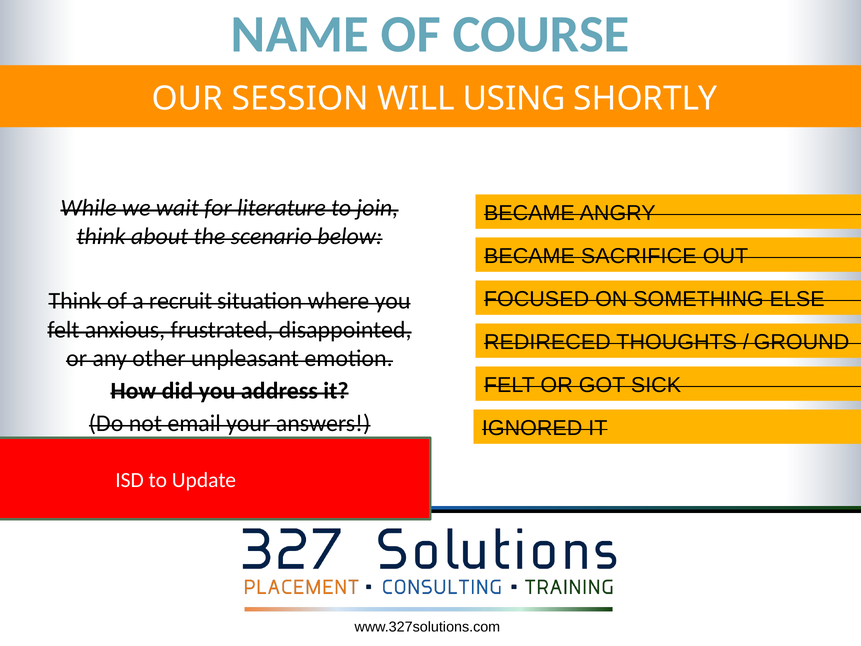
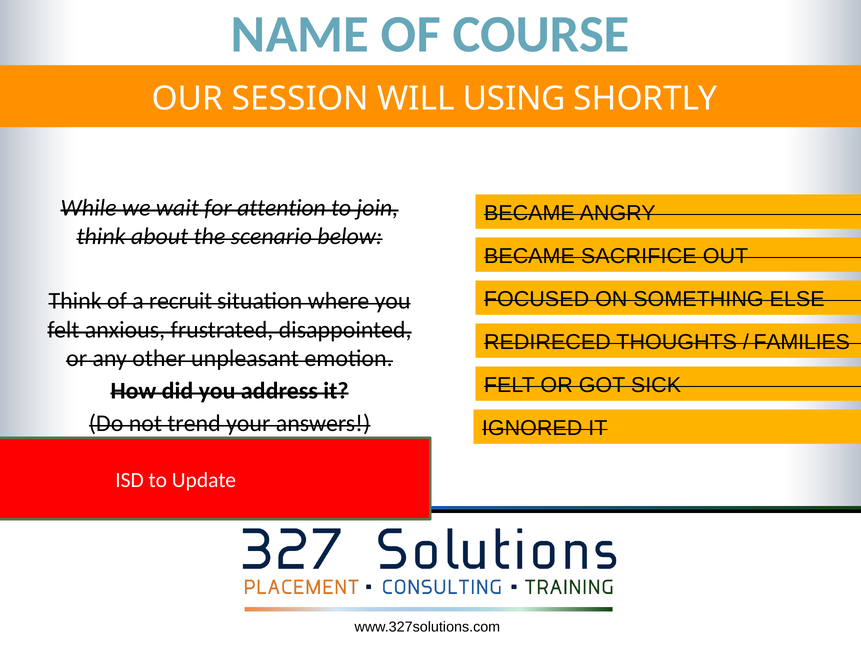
literature: literature -> attention
GROUND: GROUND -> FAMILIES
email: email -> trend
